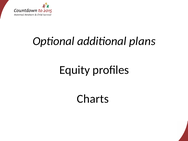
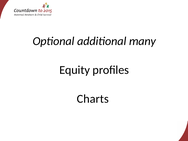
plans: plans -> many
